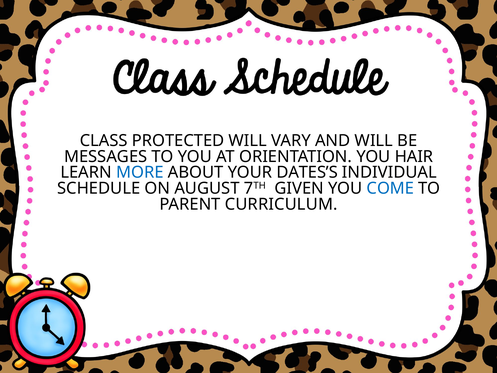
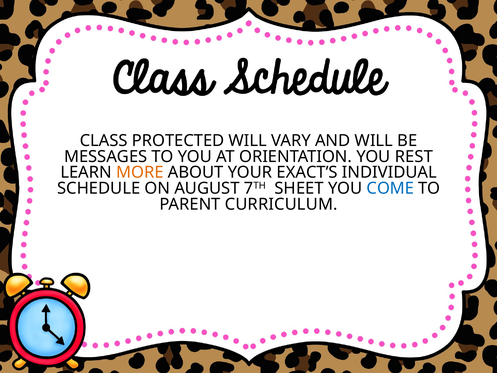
HAIR: HAIR -> REST
MORE colour: blue -> orange
DATES’S: DATES’S -> EXACT’S
GIVEN: GIVEN -> SHEET
